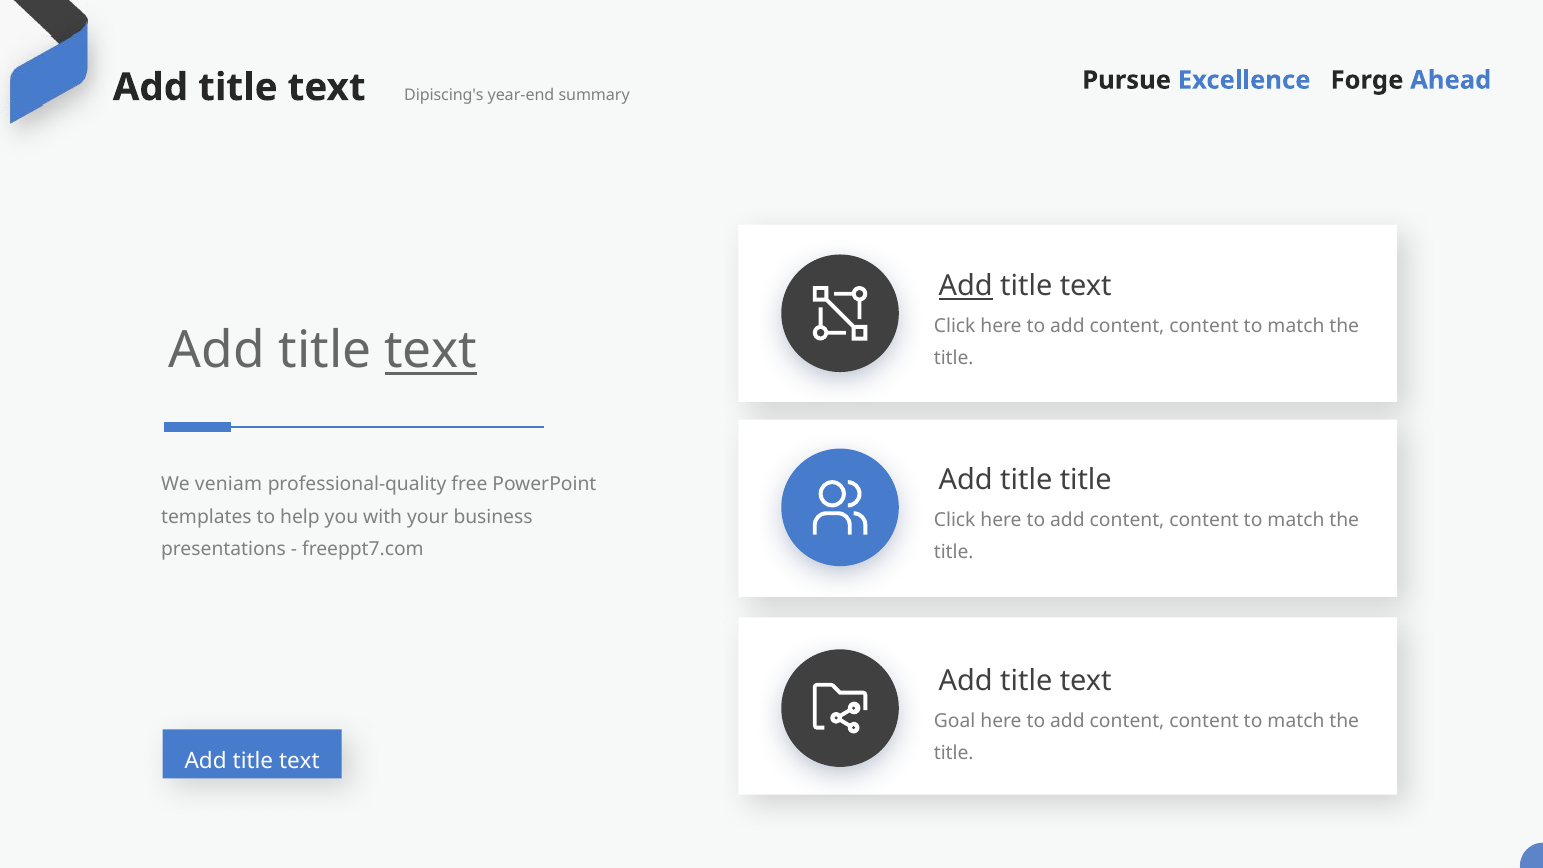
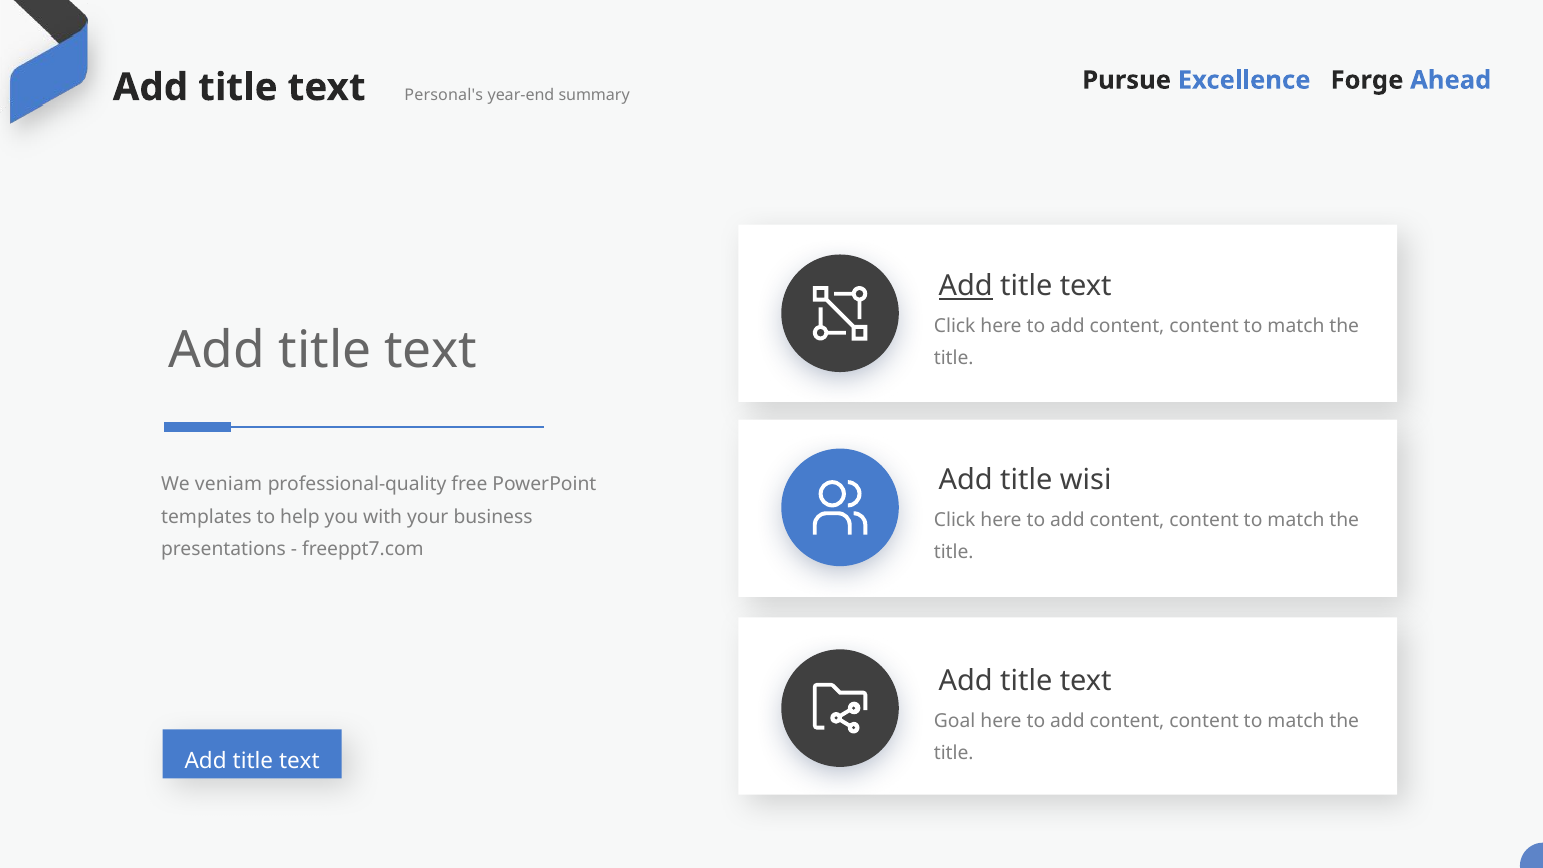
Dipiscing's: Dipiscing's -> Personal's
text at (431, 351) underline: present -> none
title title: title -> wisi
